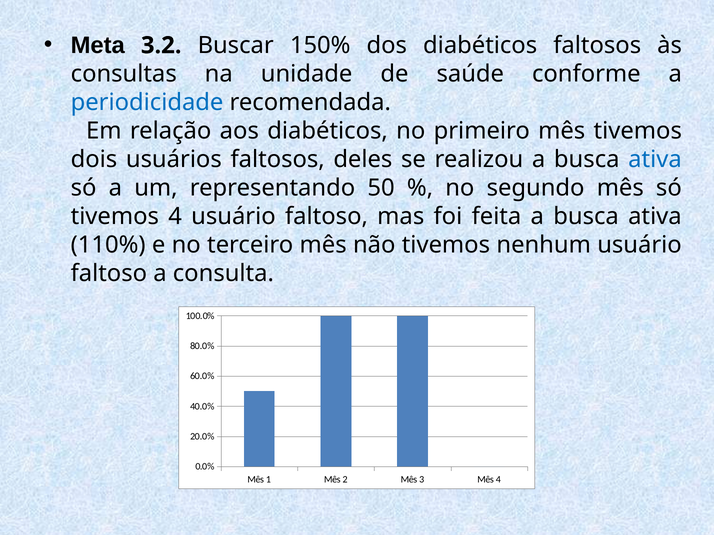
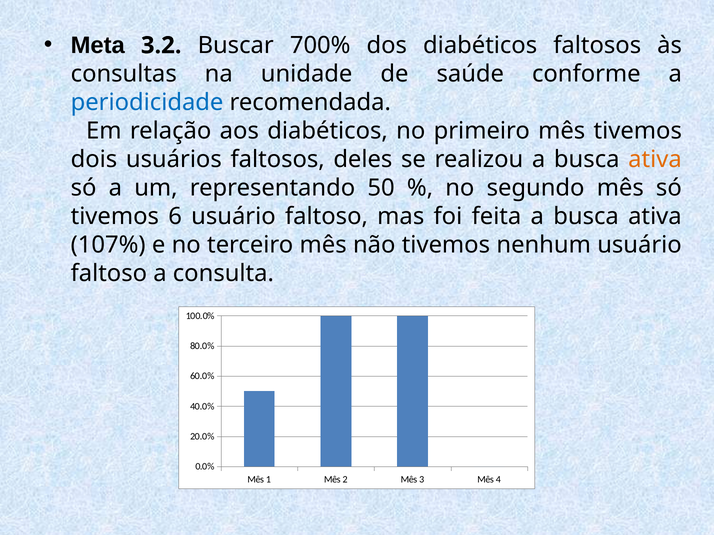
150%: 150% -> 700%
ativa at (655, 160) colour: blue -> orange
tivemos 4: 4 -> 6
110%: 110% -> 107%
